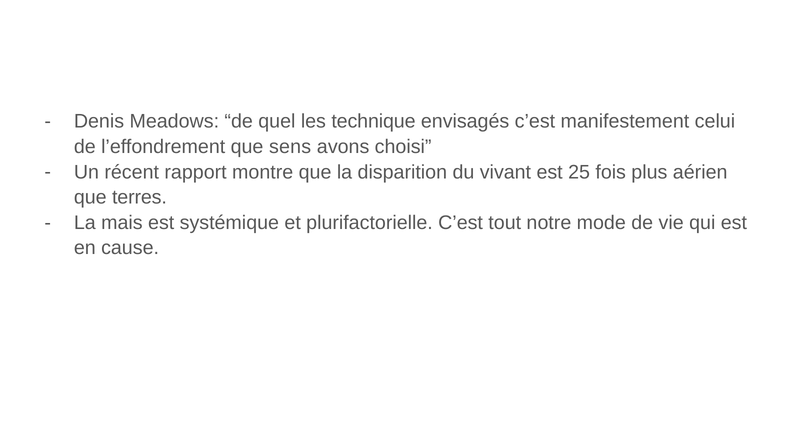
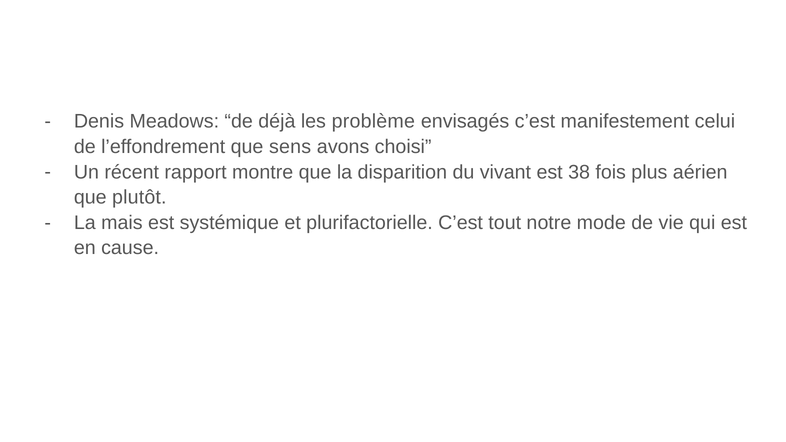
quel: quel -> déjà
technique: technique -> problème
25: 25 -> 38
terres: terres -> plutôt
